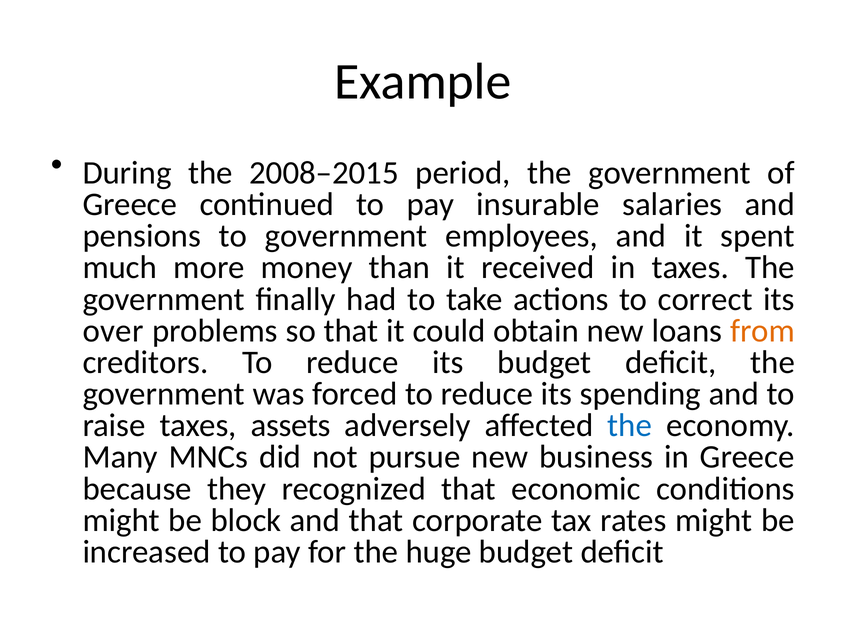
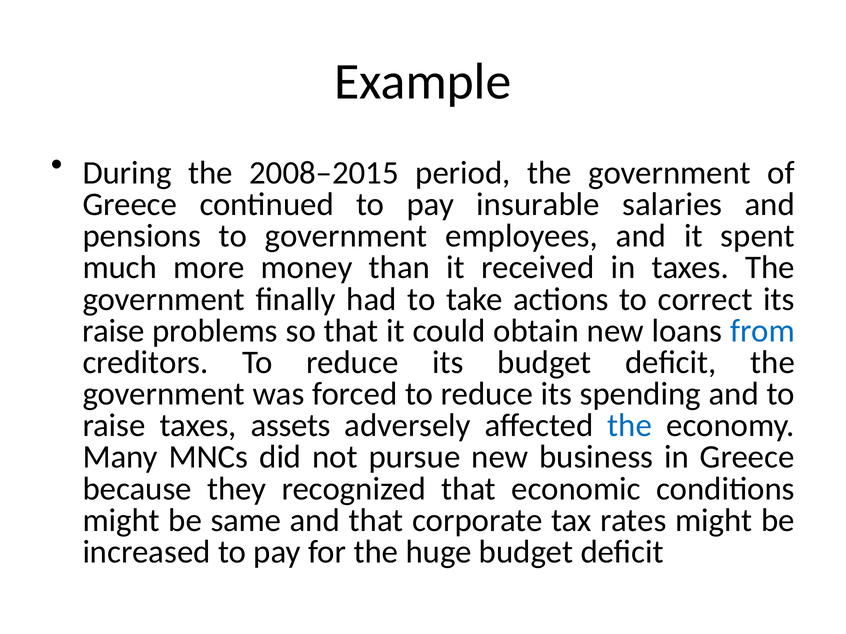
over at (113, 331): over -> raise
from colour: orange -> blue
block: block -> same
